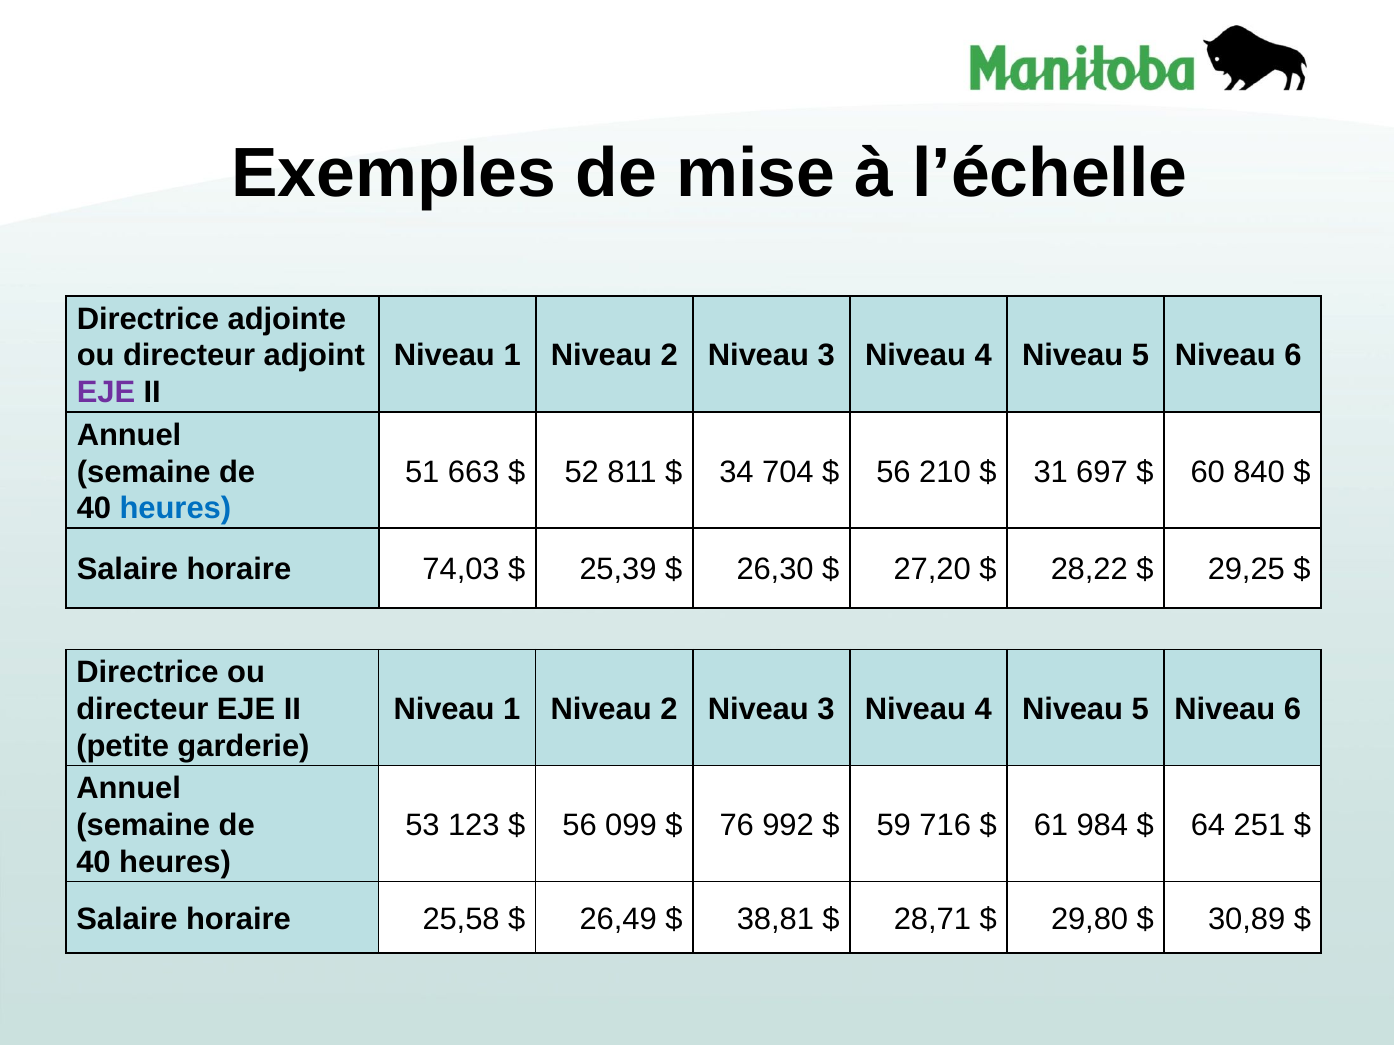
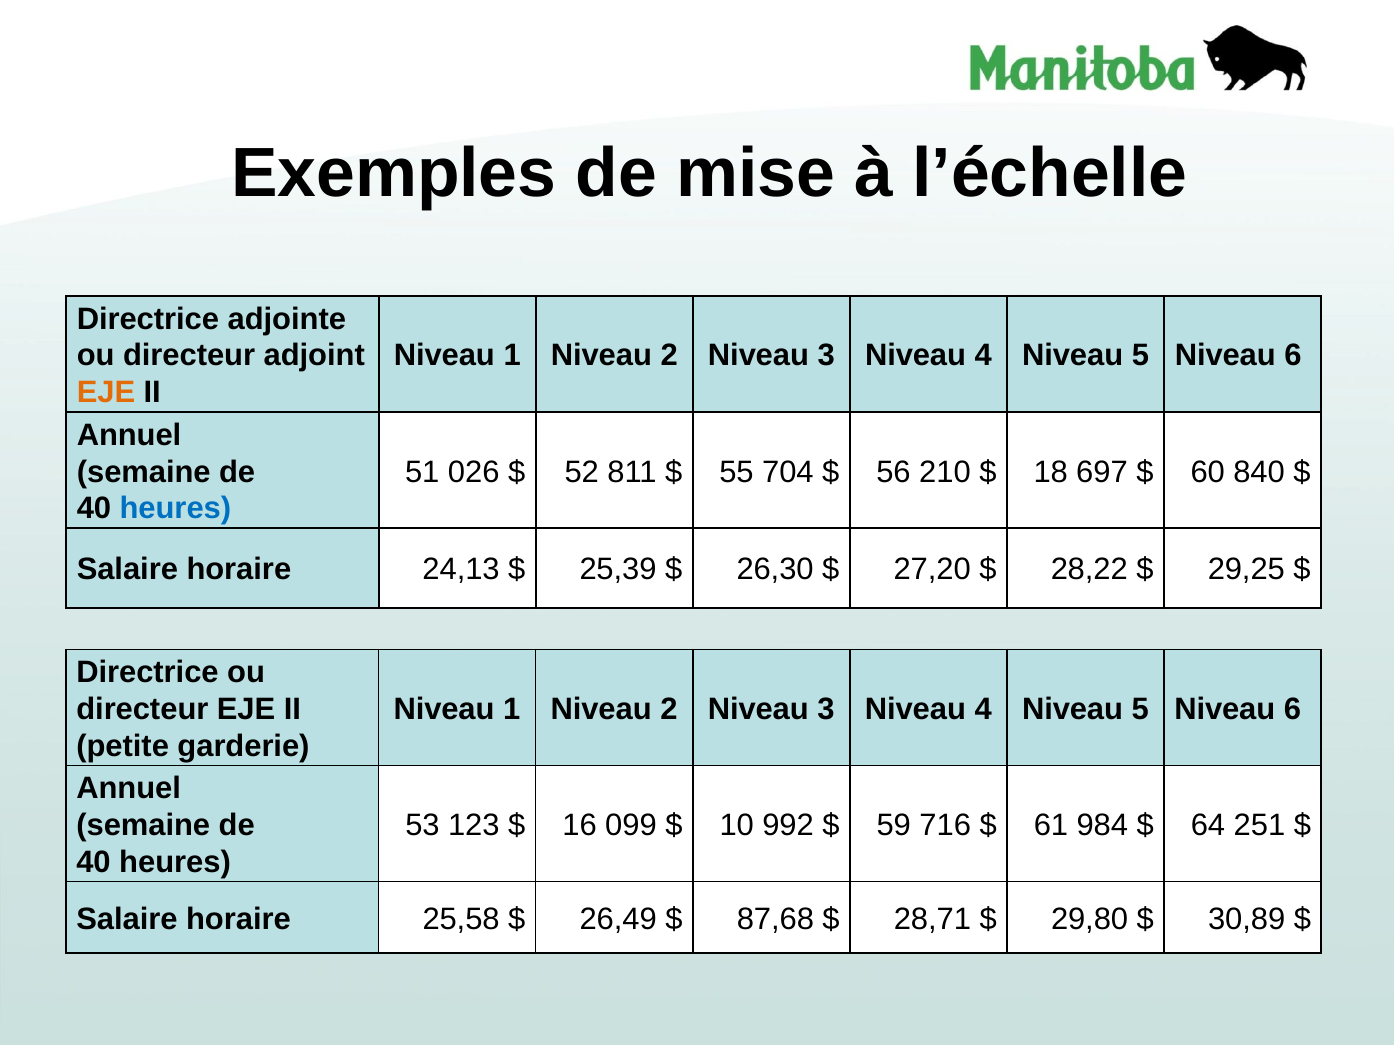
EJE at (106, 393) colour: purple -> orange
663: 663 -> 026
34: 34 -> 55
31: 31 -> 18
74,03: 74,03 -> 24,13
56 at (580, 826): 56 -> 16
76: 76 -> 10
38,81: 38,81 -> 87,68
